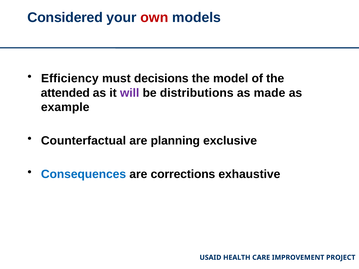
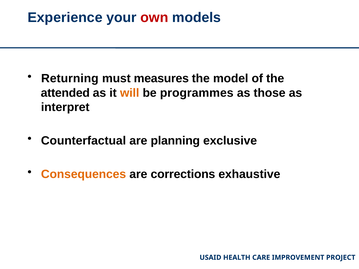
Considered: Considered -> Experience
Efficiency: Efficiency -> Returning
decisions: decisions -> measures
will colour: purple -> orange
distributions: distributions -> programmes
made: made -> those
example: example -> interpret
Consequences colour: blue -> orange
